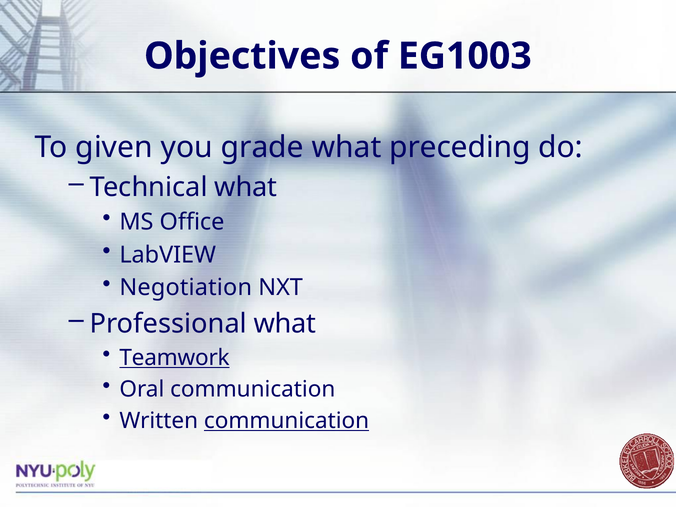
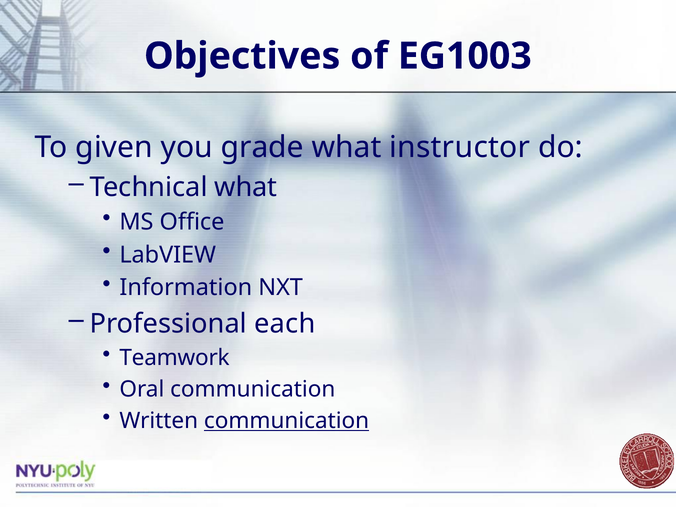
preceding: preceding -> instructor
Negotiation: Negotiation -> Information
Professional what: what -> each
Teamwork underline: present -> none
